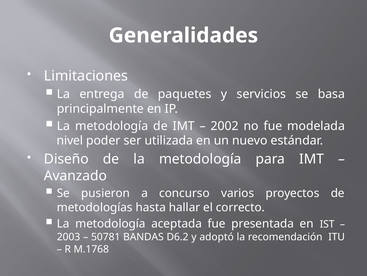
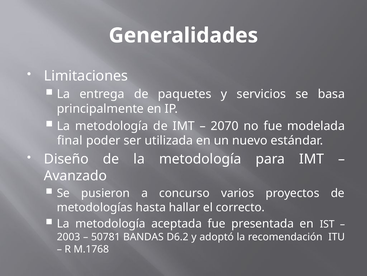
2002: 2002 -> 2070
nivel: nivel -> final
